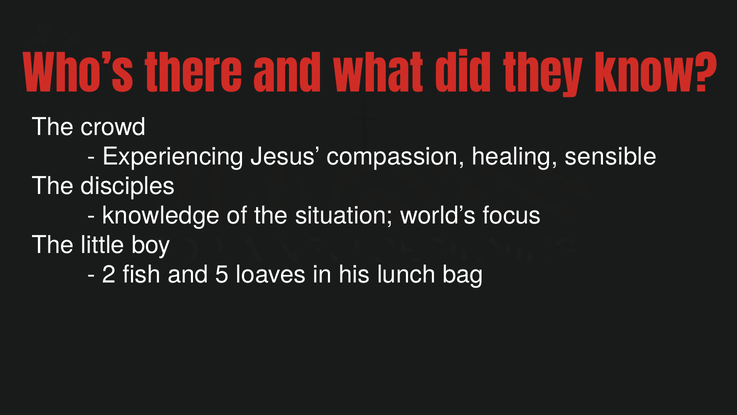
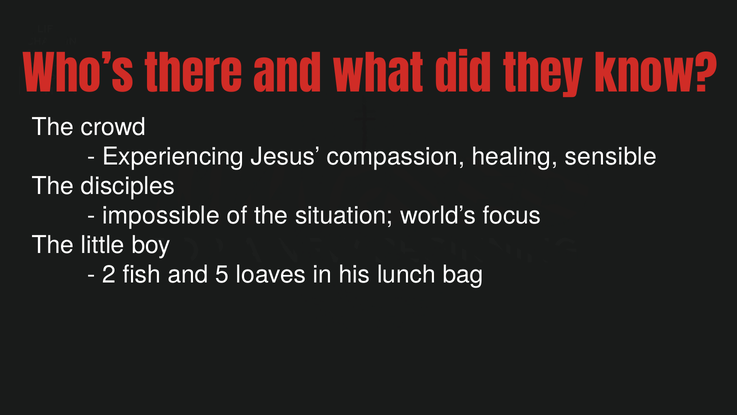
knowledge: knowledge -> impossible
